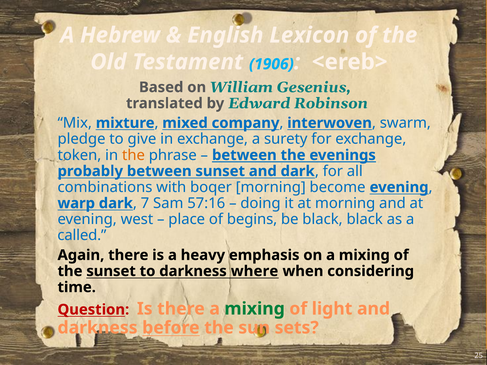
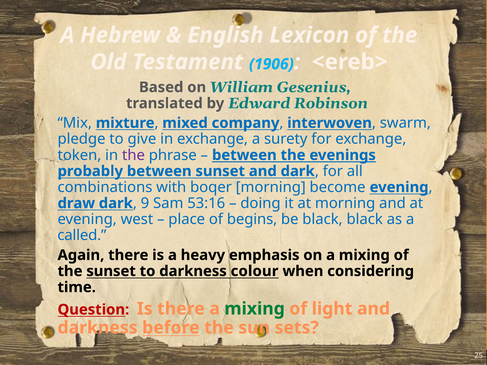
the at (133, 155) colour: orange -> purple
warp: warp -> draw
7: 7 -> 9
57:16: 57:16 -> 53:16
where: where -> colour
